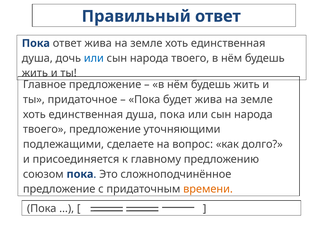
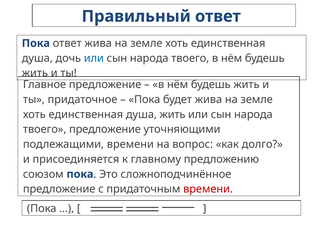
душа пока: пока -> жить
подлежащими сделаете: сделаете -> времени
времени at (208, 189) colour: orange -> red
